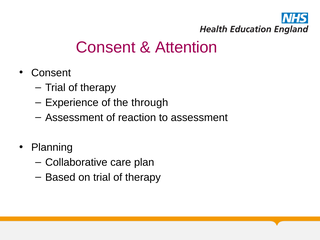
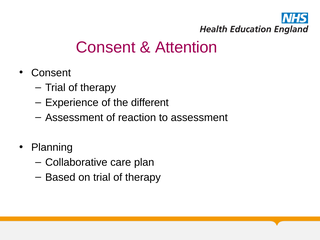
through: through -> different
